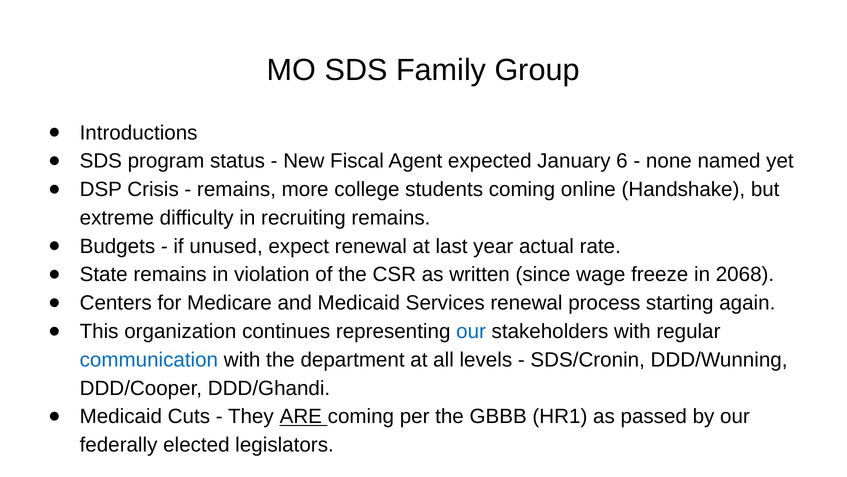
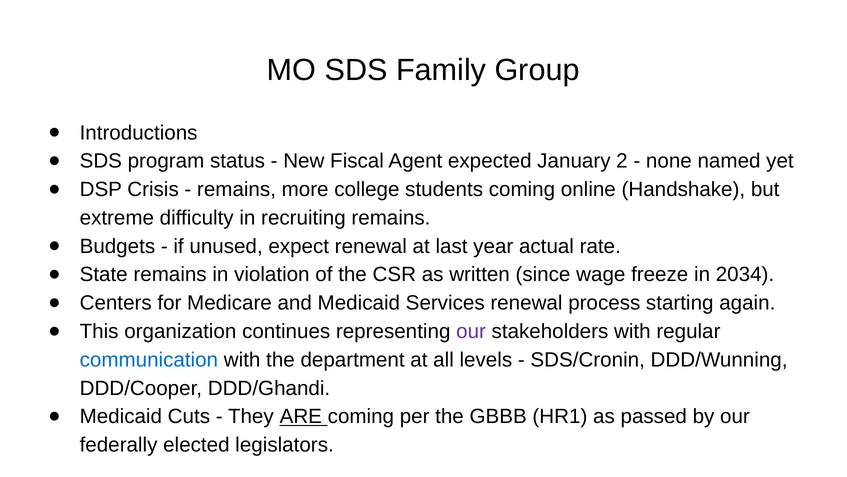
6: 6 -> 2
2068: 2068 -> 2034
our at (471, 331) colour: blue -> purple
